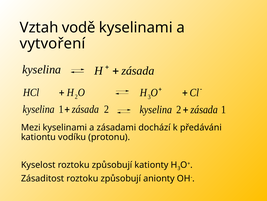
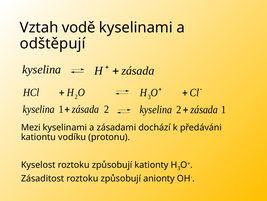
vytvoření: vytvoření -> odštěpují
